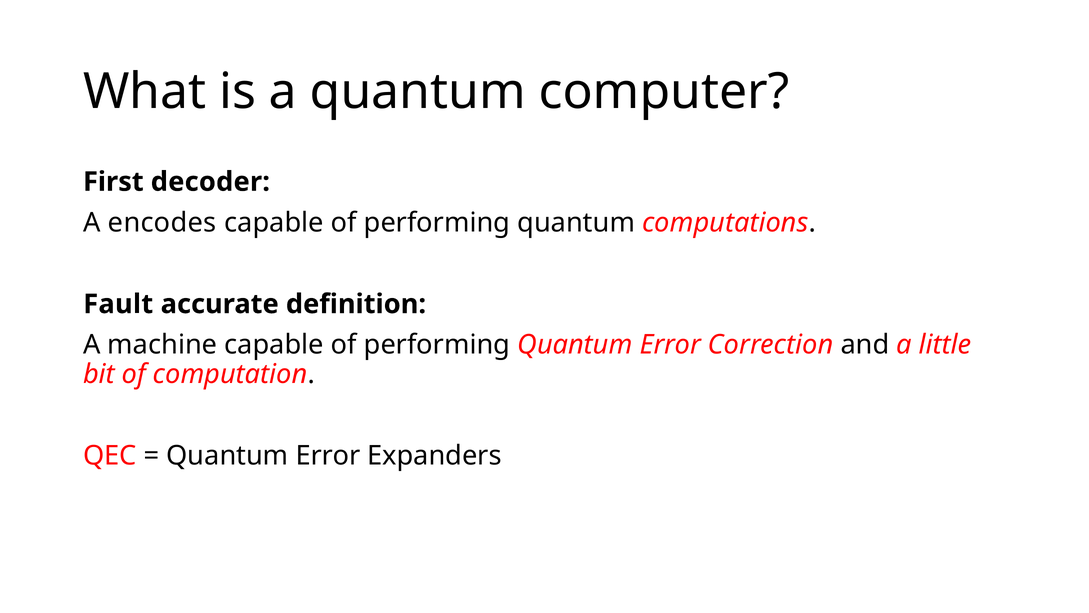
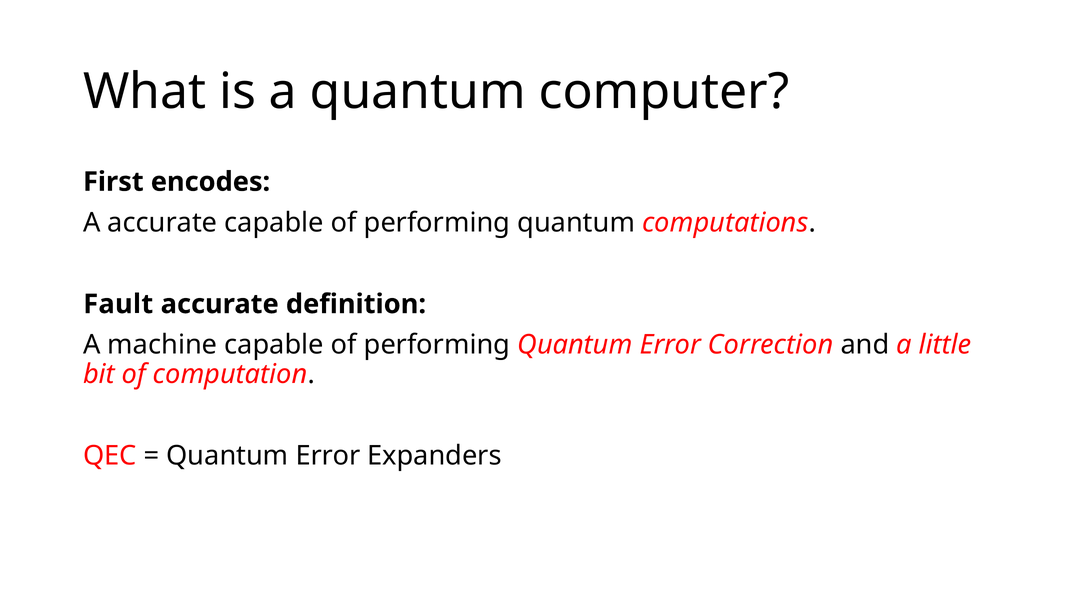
decoder: decoder -> encodes
A encodes: encodes -> accurate
